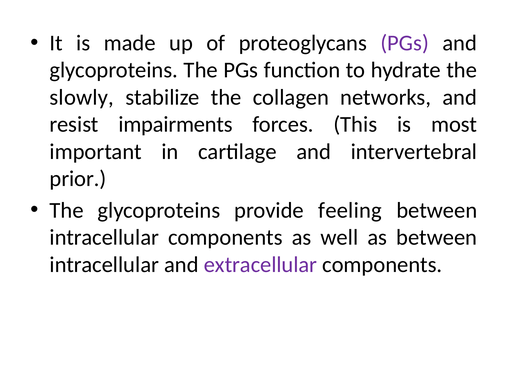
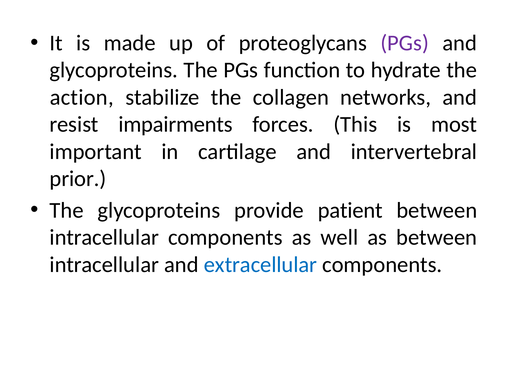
slowly: slowly -> action
feeling: feeling -> patient
extracellular colour: purple -> blue
